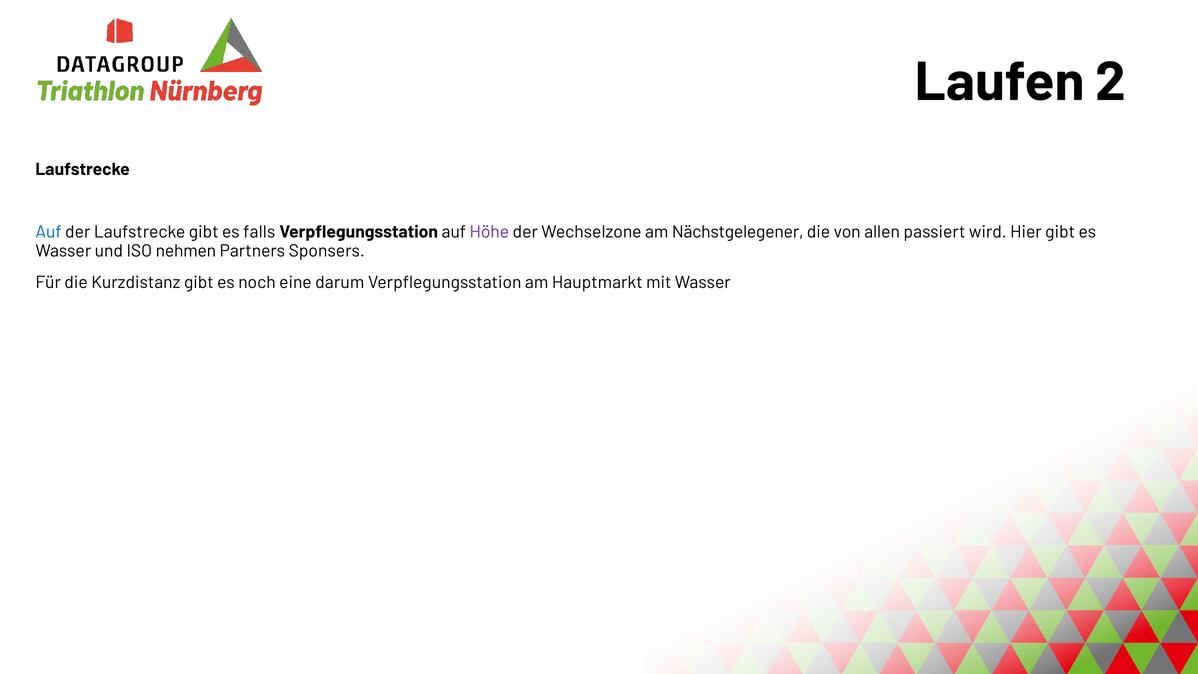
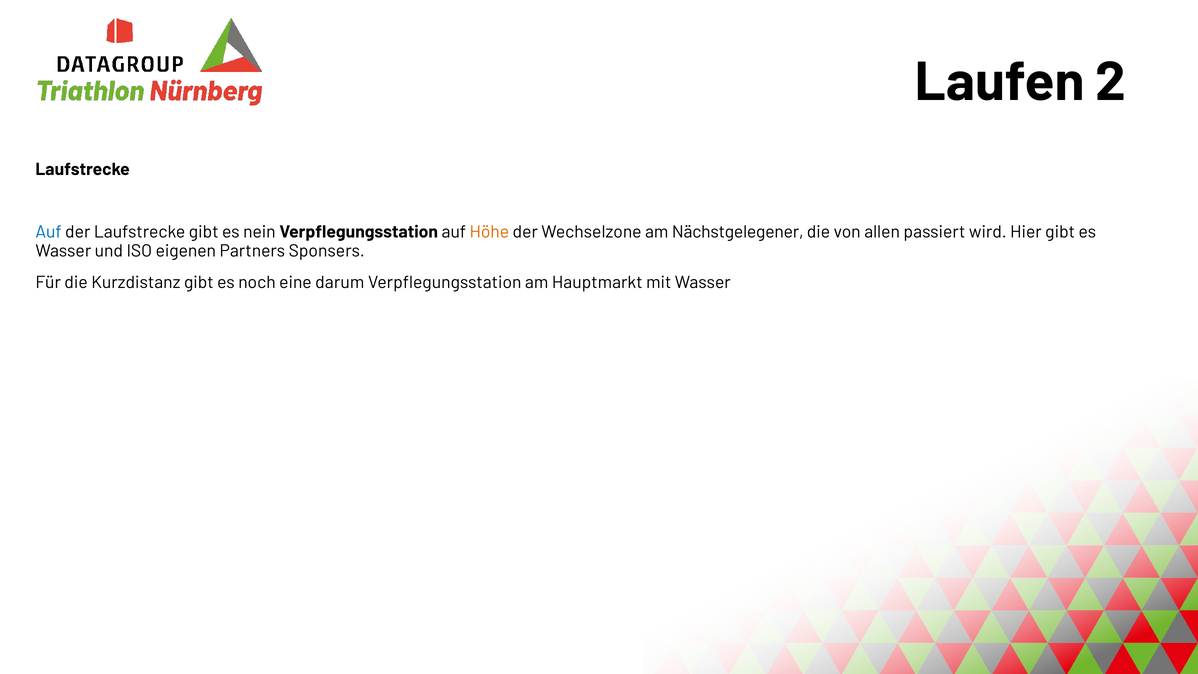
falls: falls -> nein
Höhe colour: purple -> orange
nehmen: nehmen -> eigenen
